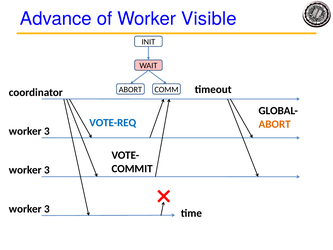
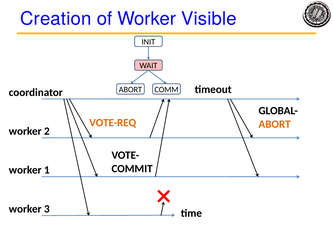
Advance: Advance -> Creation
VOTE-REQ colour: blue -> orange
3 at (47, 131): 3 -> 2
3 at (47, 170): 3 -> 1
